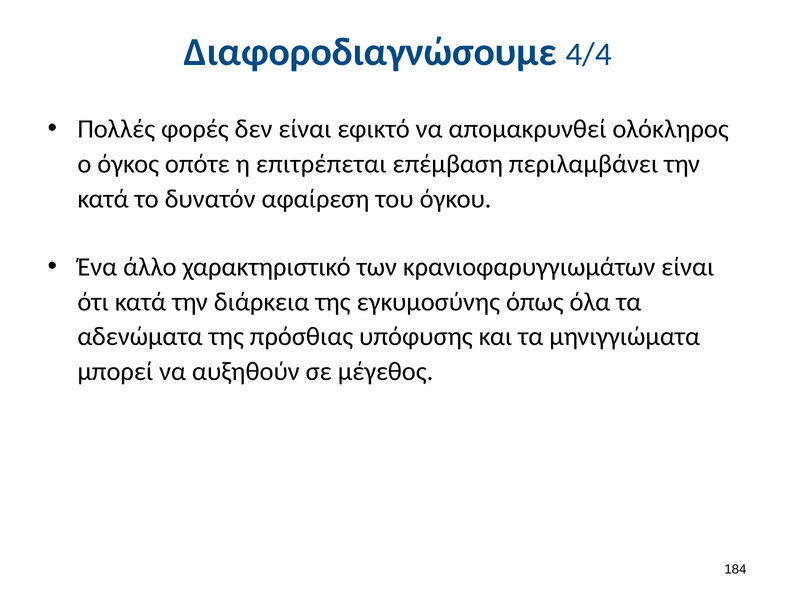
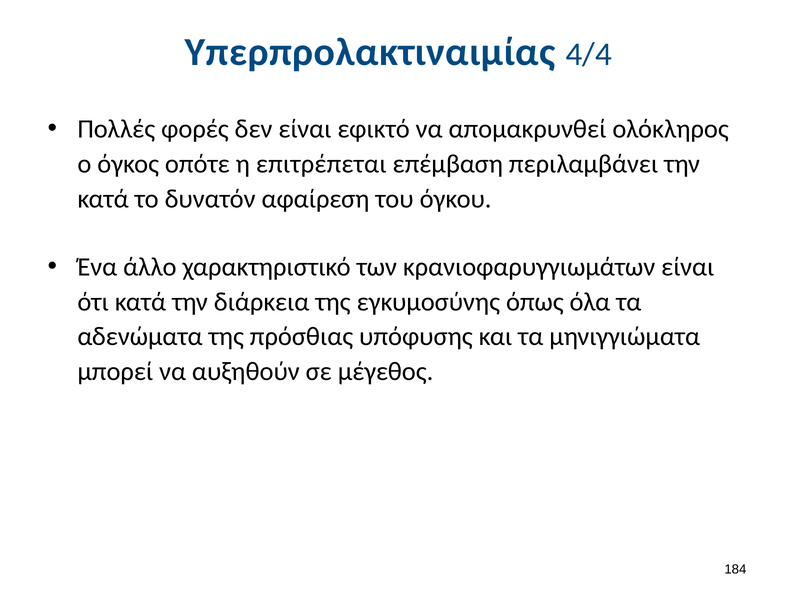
Διαφοροδιαγνώσουμε: Διαφοροδιαγνώσουμε -> Υπερπρολακτιναιμίας
